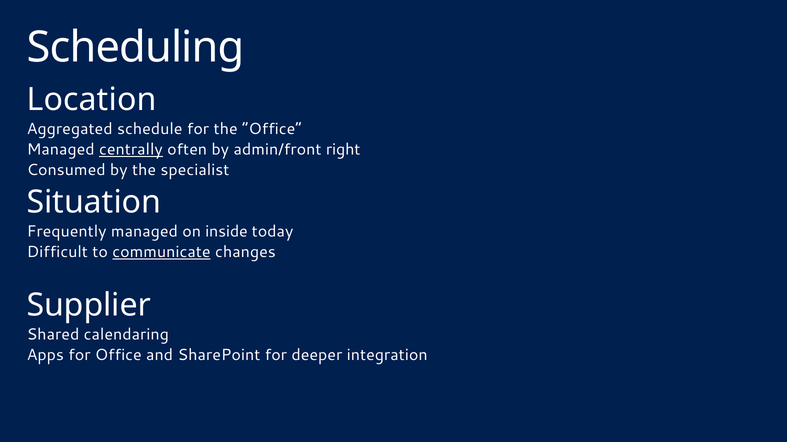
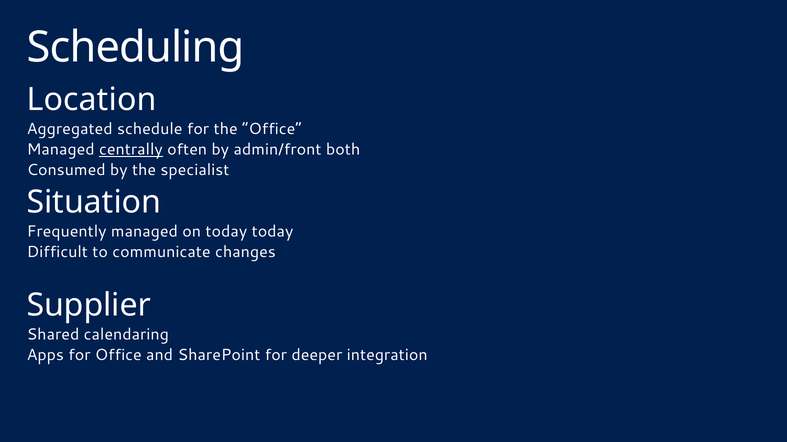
right: right -> both
on inside: inside -> today
communicate underline: present -> none
